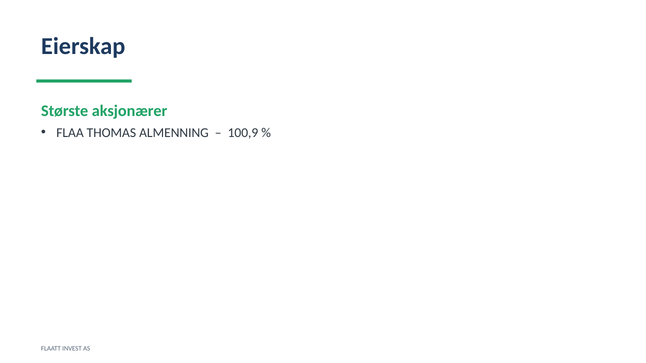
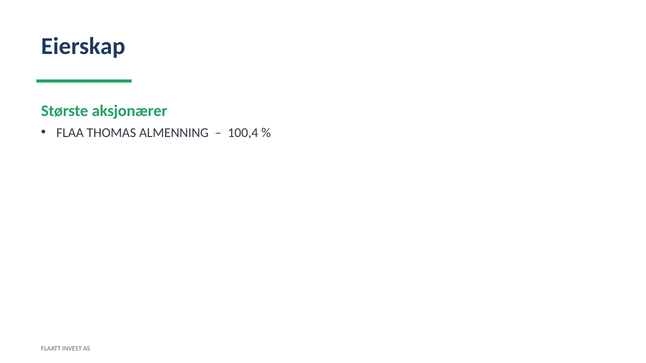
100,9: 100,9 -> 100,4
